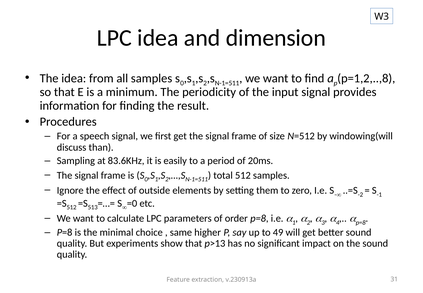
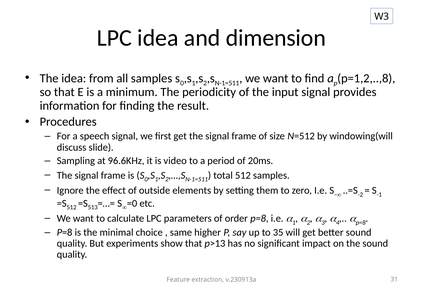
than: than -> slide
83.6KHz: 83.6KHz -> 96.6KHz
easily: easily -> video
49: 49 -> 35
